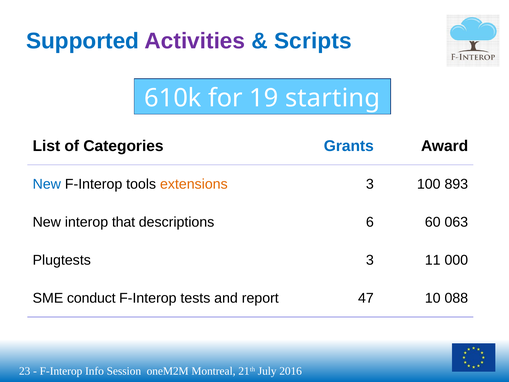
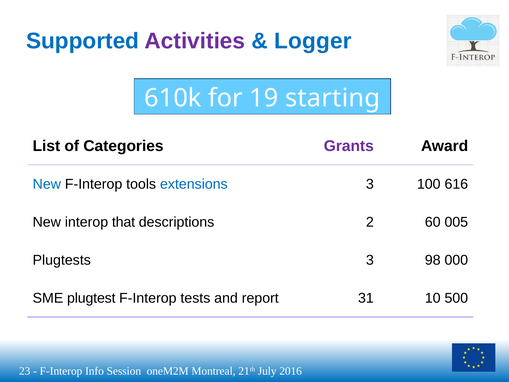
Scripts: Scripts -> Logger
Grants colour: blue -> purple
extensions colour: orange -> blue
893: 893 -> 616
6: 6 -> 2
063: 063 -> 005
11: 11 -> 98
conduct: conduct -> plugtest
47: 47 -> 31
088: 088 -> 500
